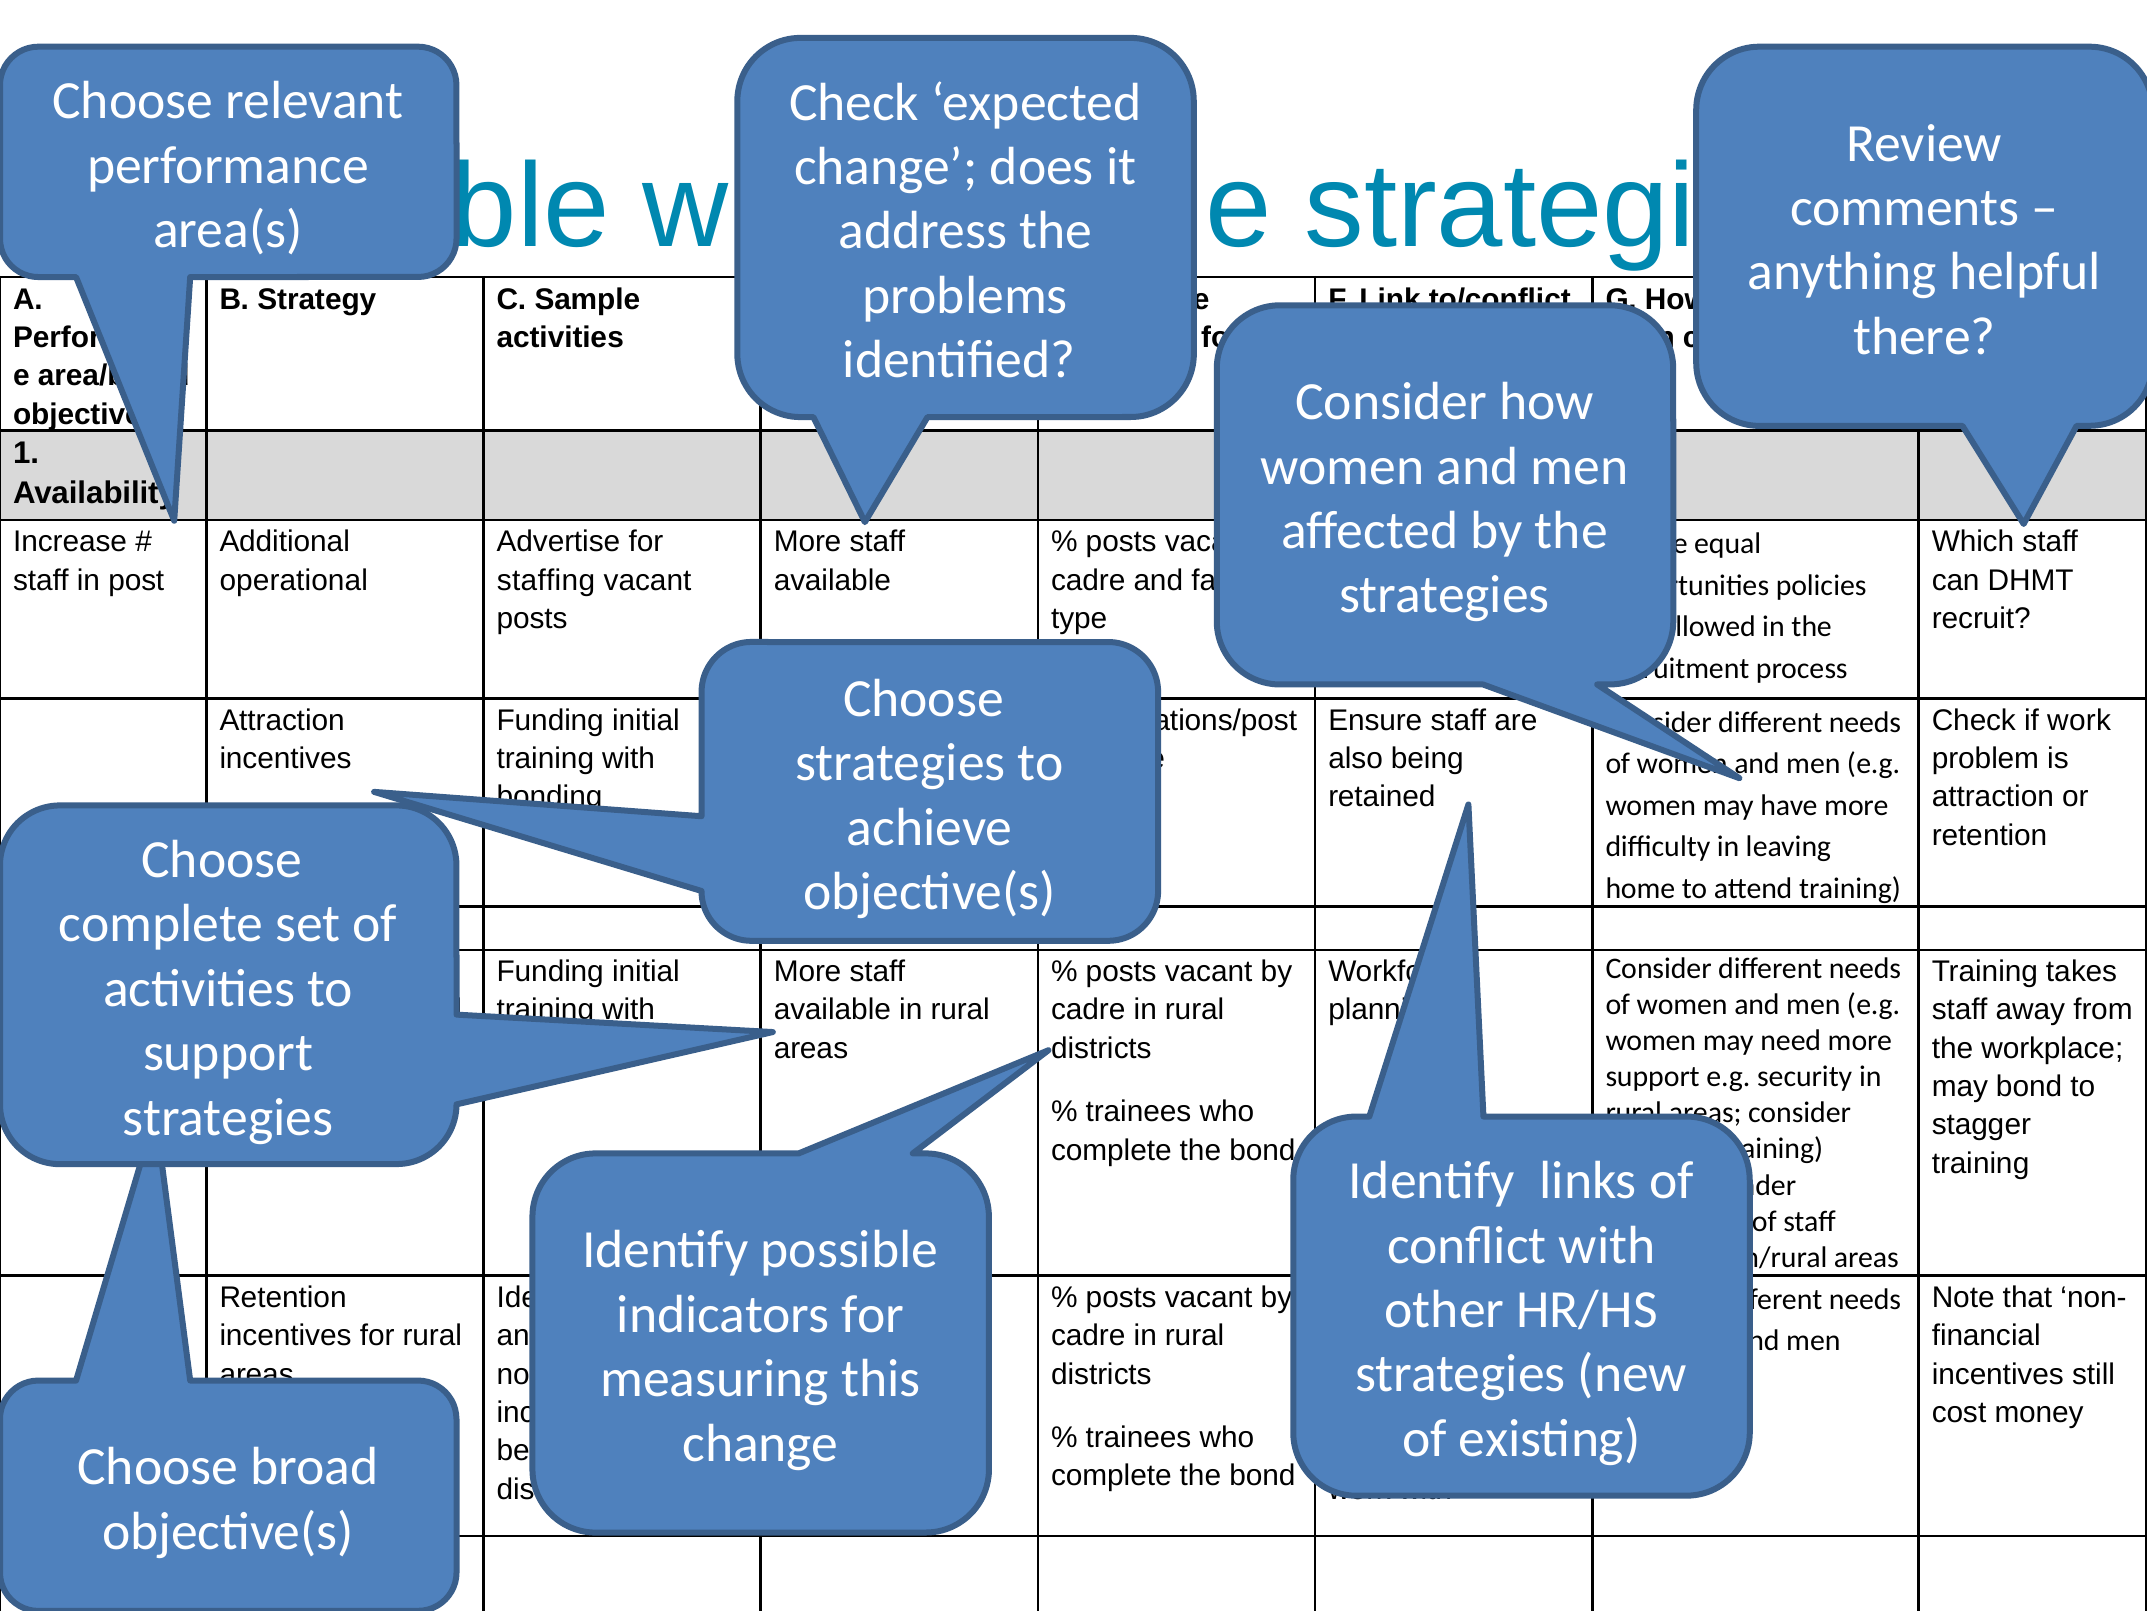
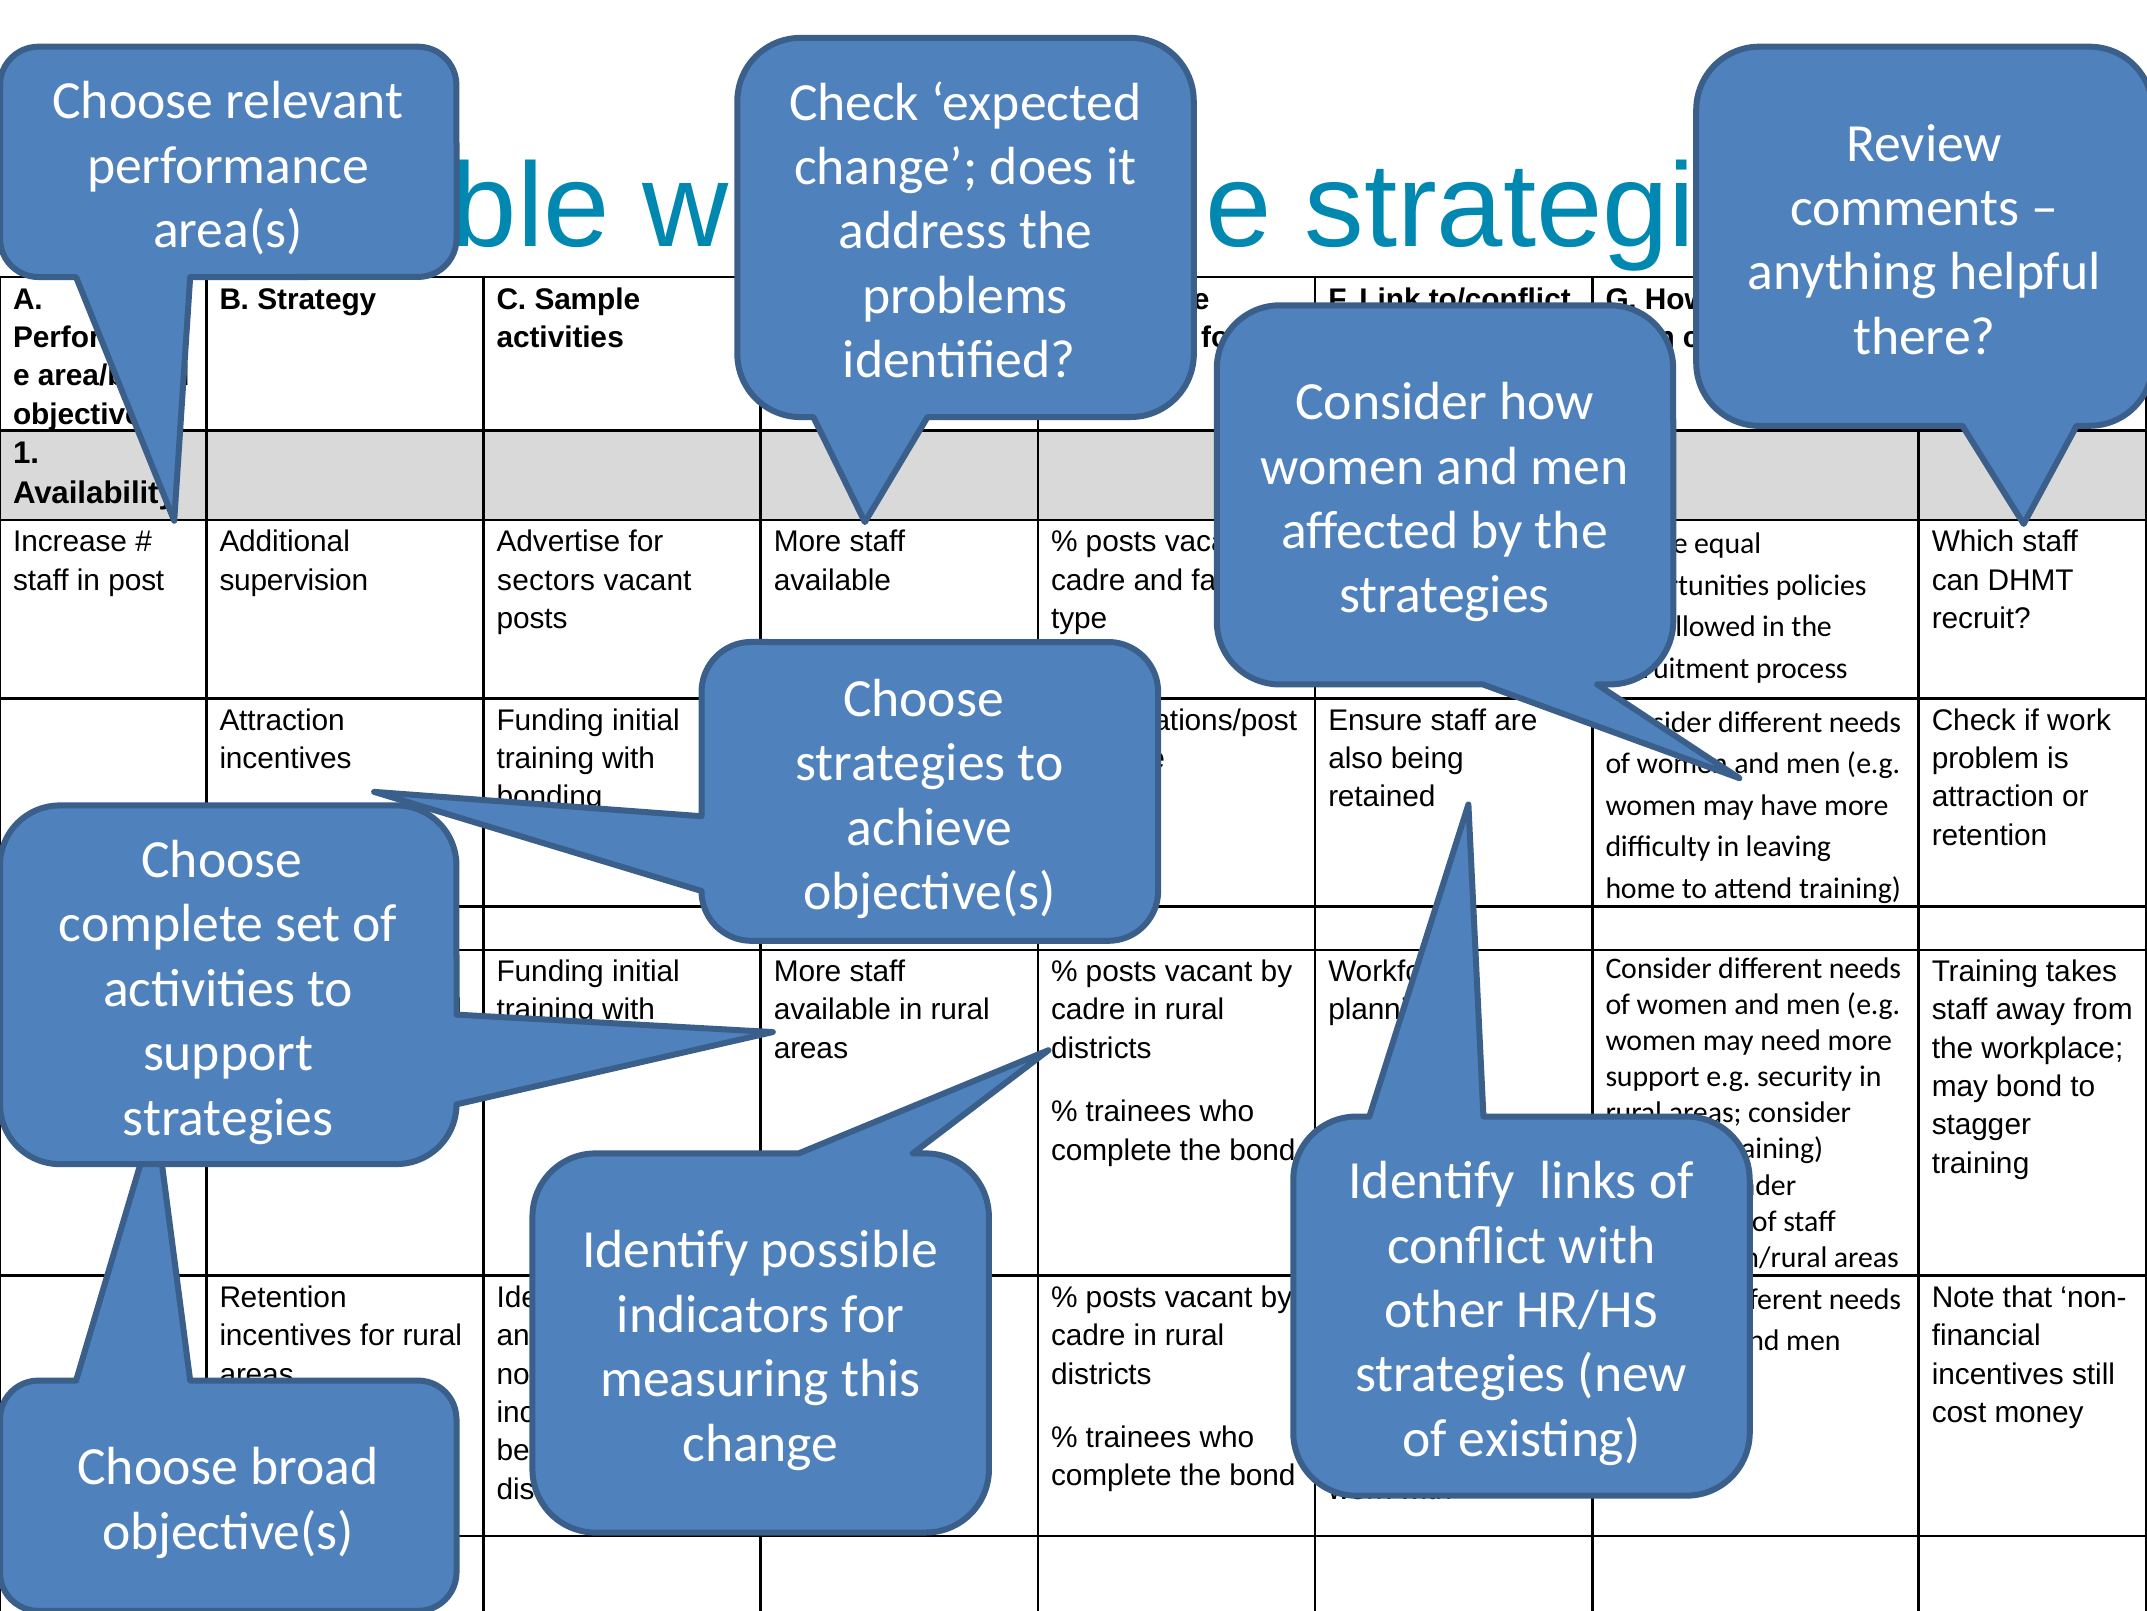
operational at (294, 580): operational -> supervision
staffing: staffing -> sectors
